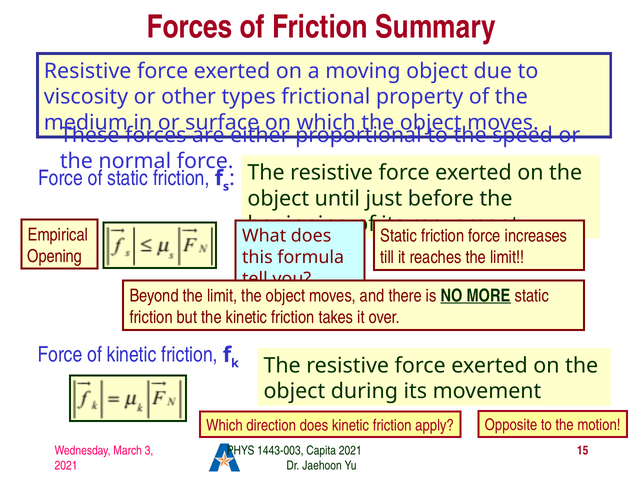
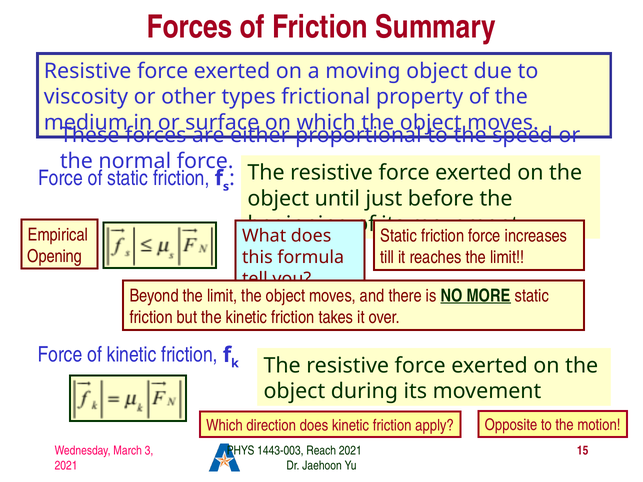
Capita: Capita -> Reach
